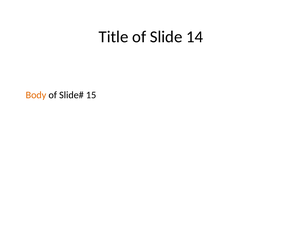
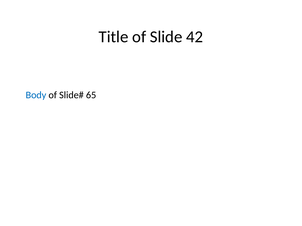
14: 14 -> 42
Body colour: orange -> blue
15: 15 -> 65
